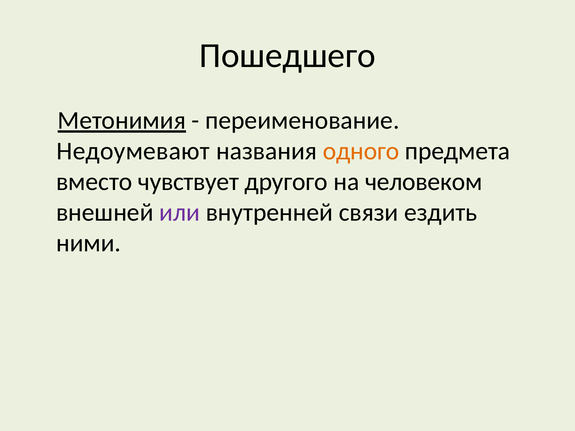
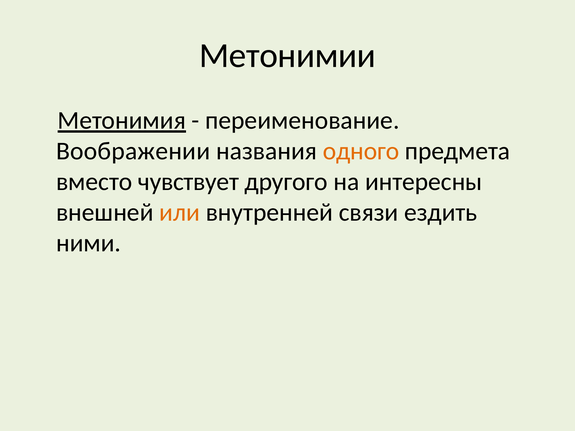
Пошедшего: Пошедшего -> Метонимии
Недоумевают: Недоумевают -> Воображении
человеком: человеком -> интересны
или colour: purple -> orange
